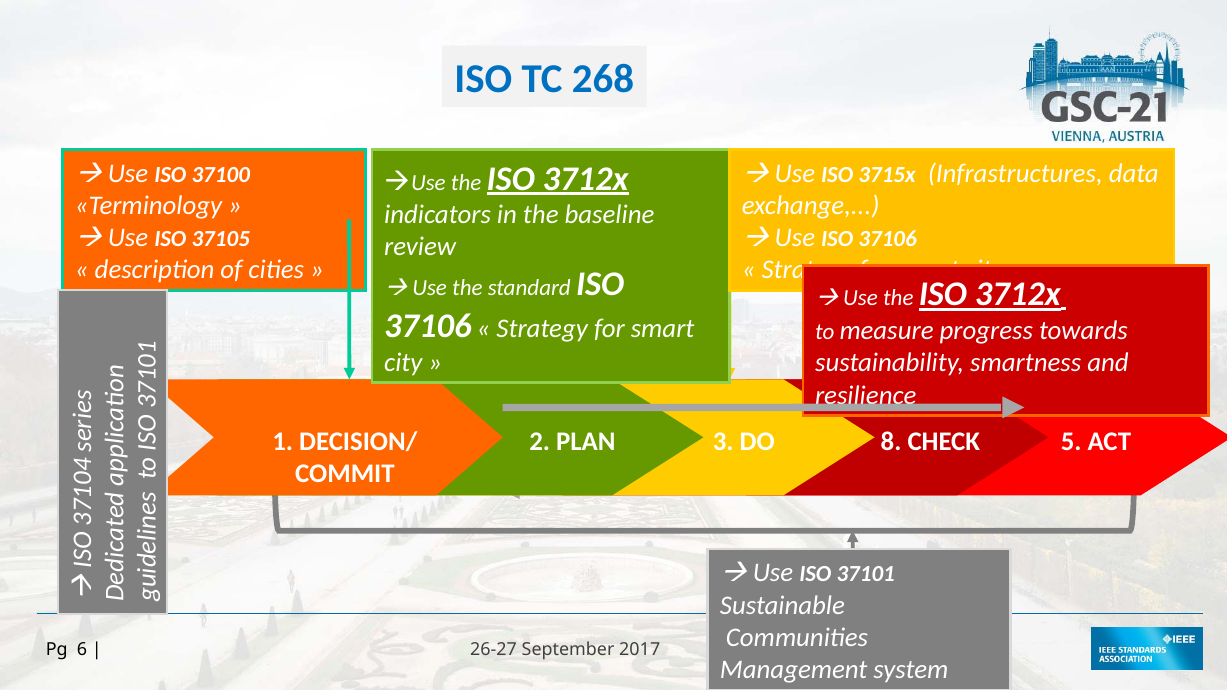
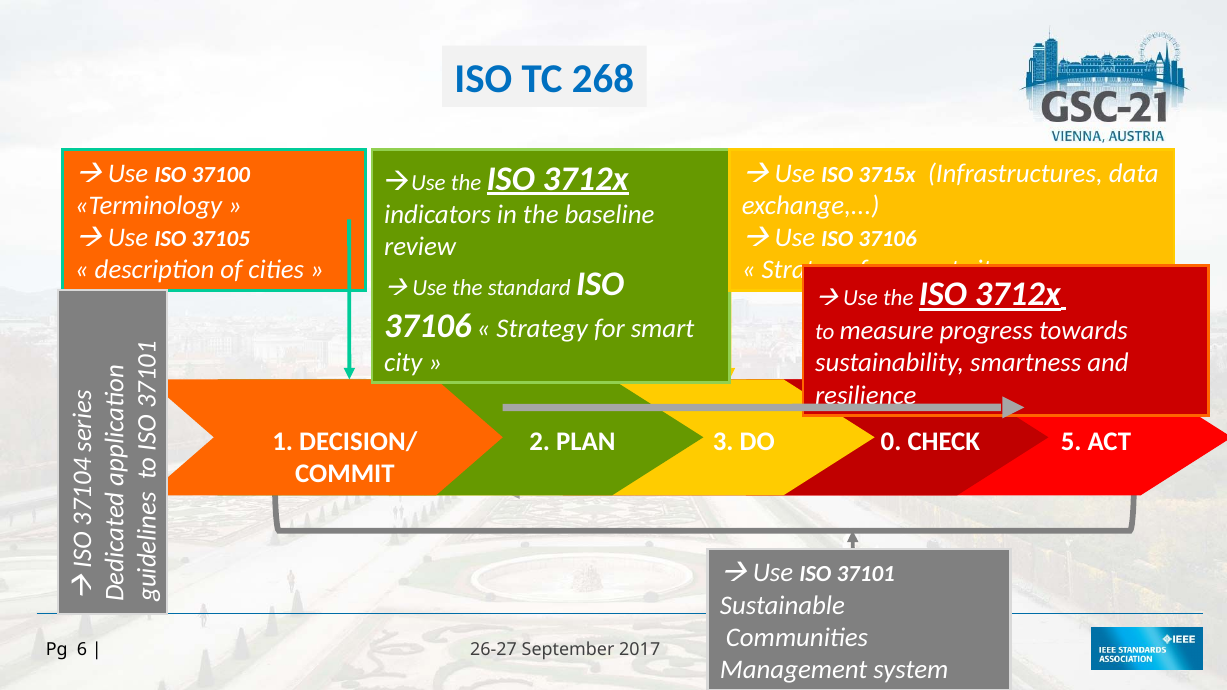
DO 8: 8 -> 0
